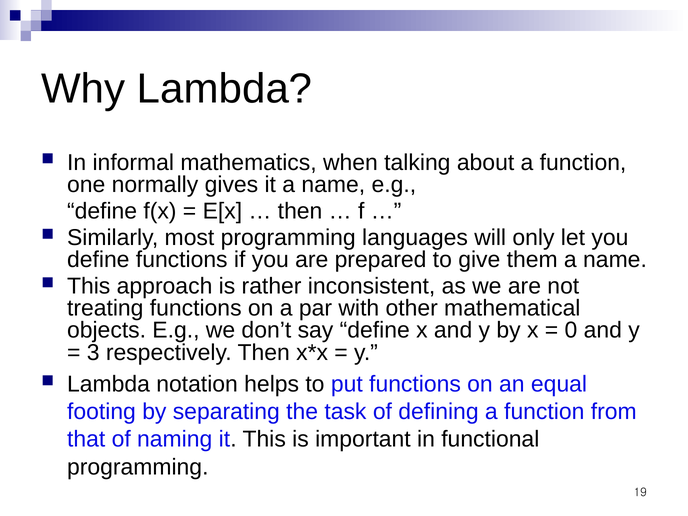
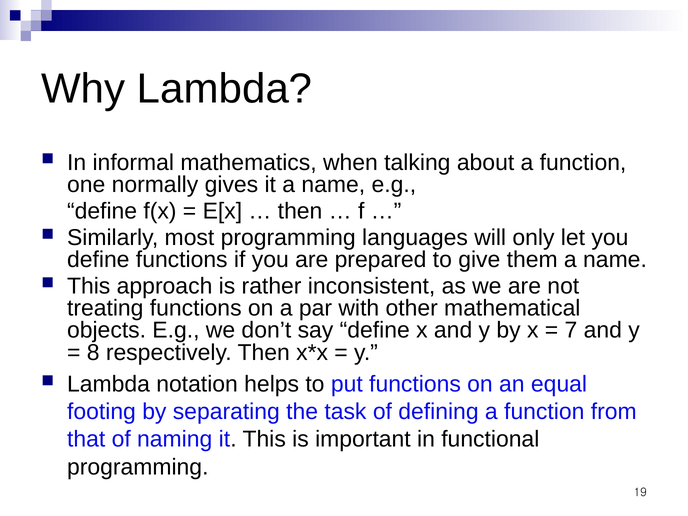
0: 0 -> 7
3: 3 -> 8
